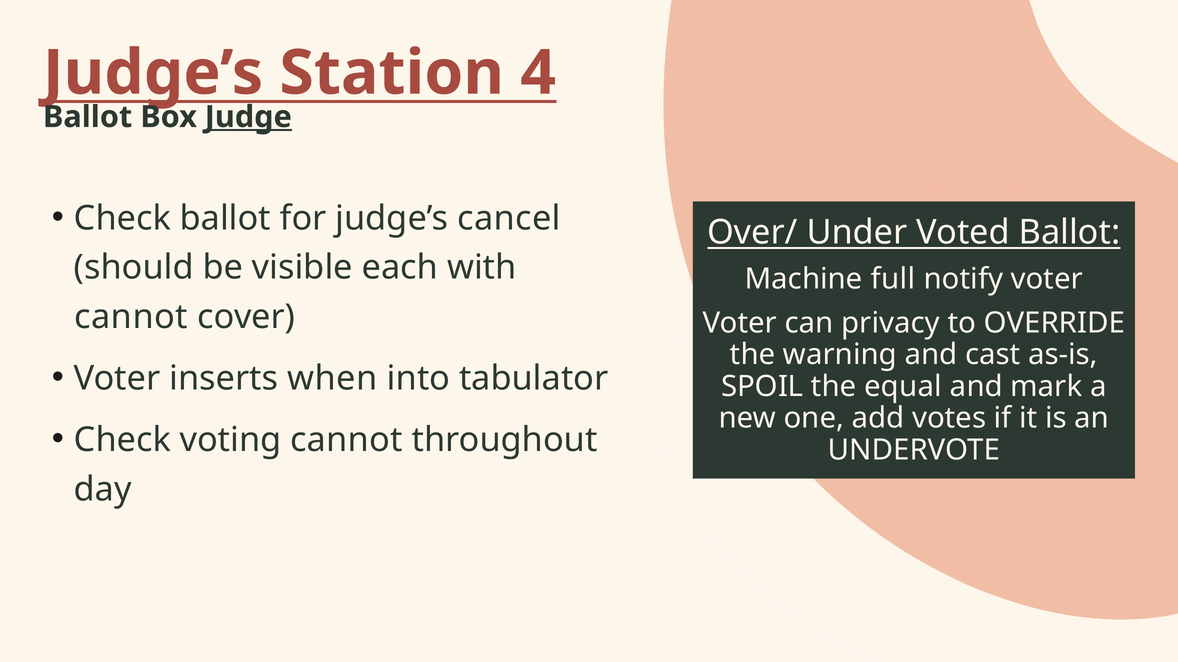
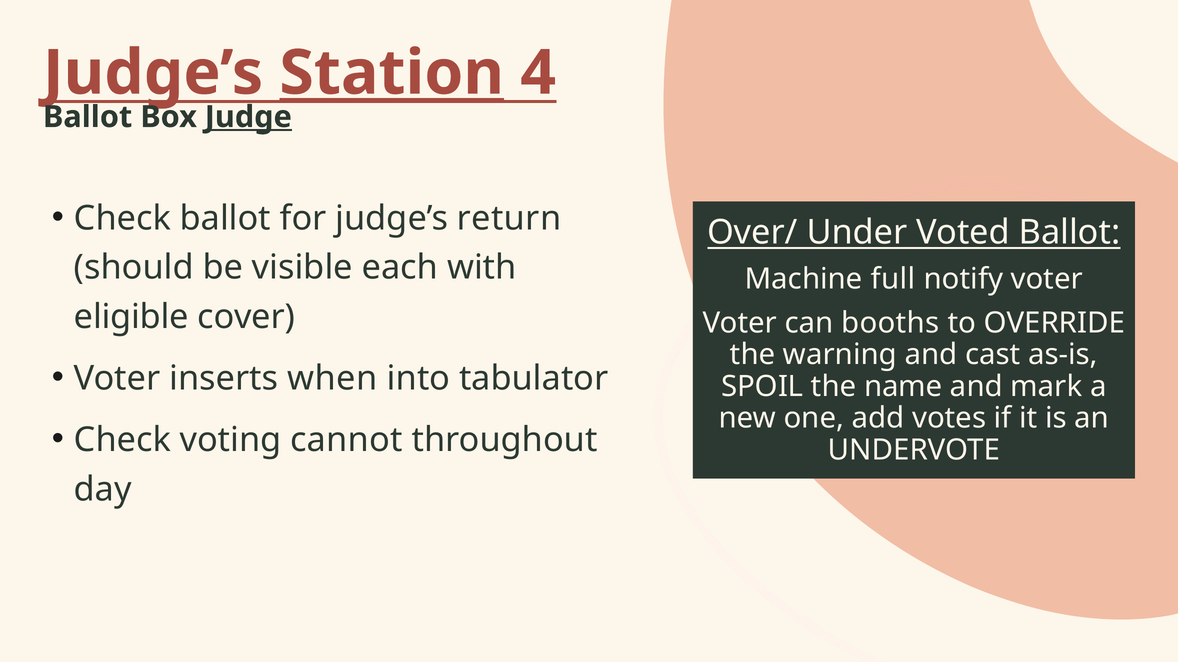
Station underline: none -> present
cancel: cancel -> return
cannot at (131, 317): cannot -> eligible
privacy: privacy -> booths
equal: equal -> name
